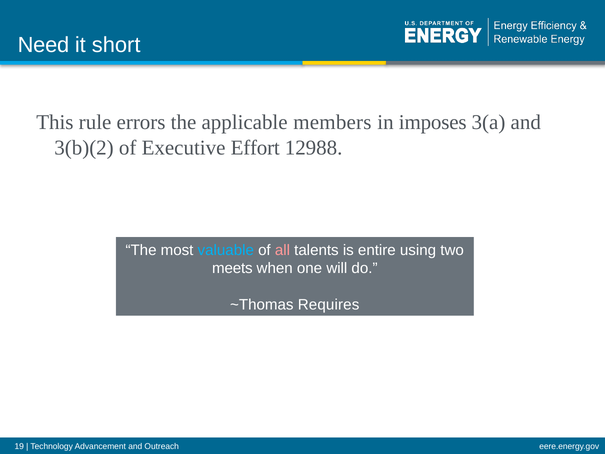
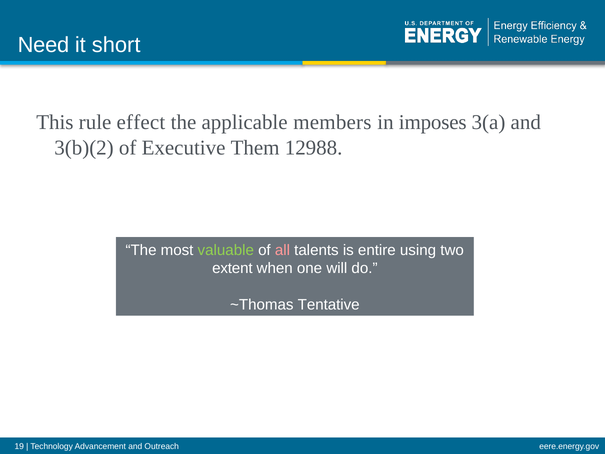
errors: errors -> effect
Effort: Effort -> Them
valuable colour: light blue -> light green
meets: meets -> extent
Requires: Requires -> Tentative
